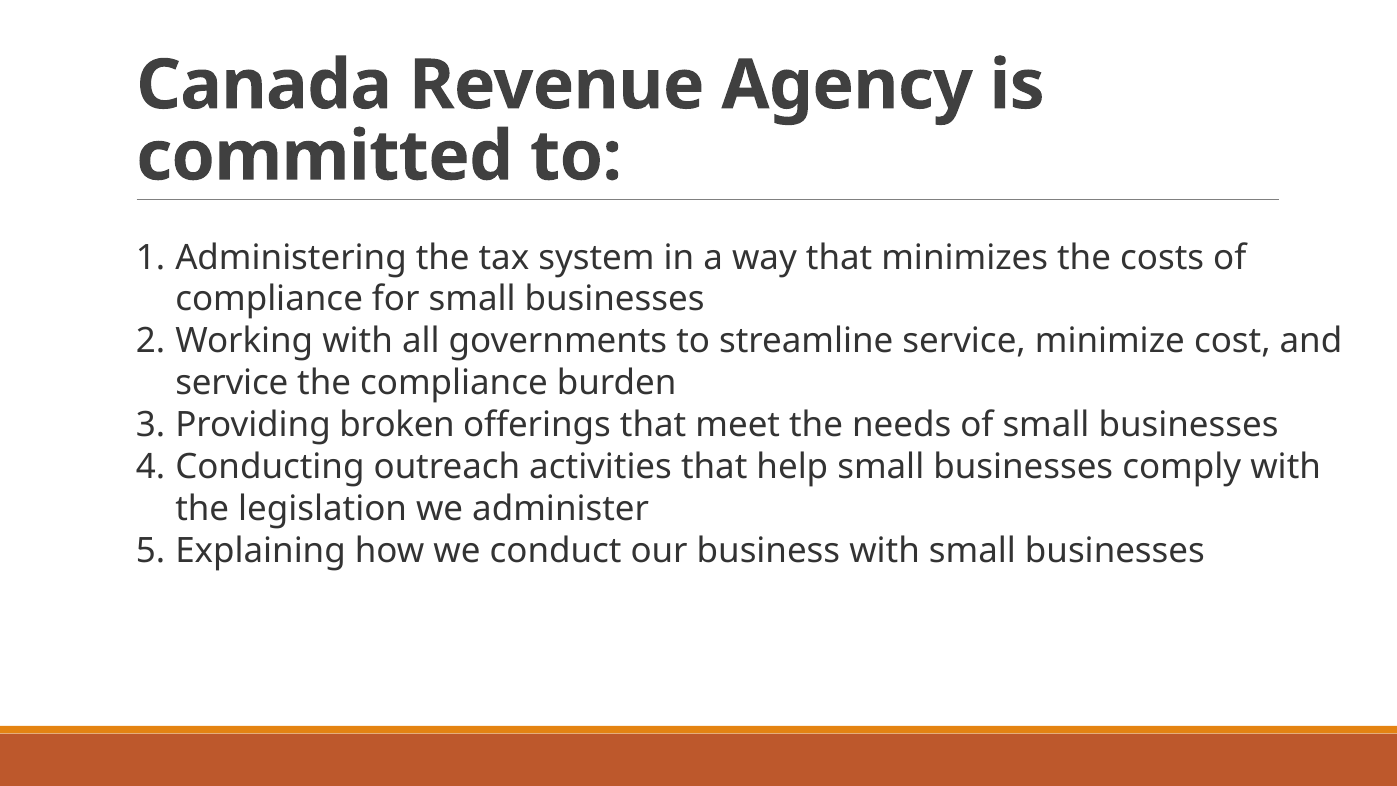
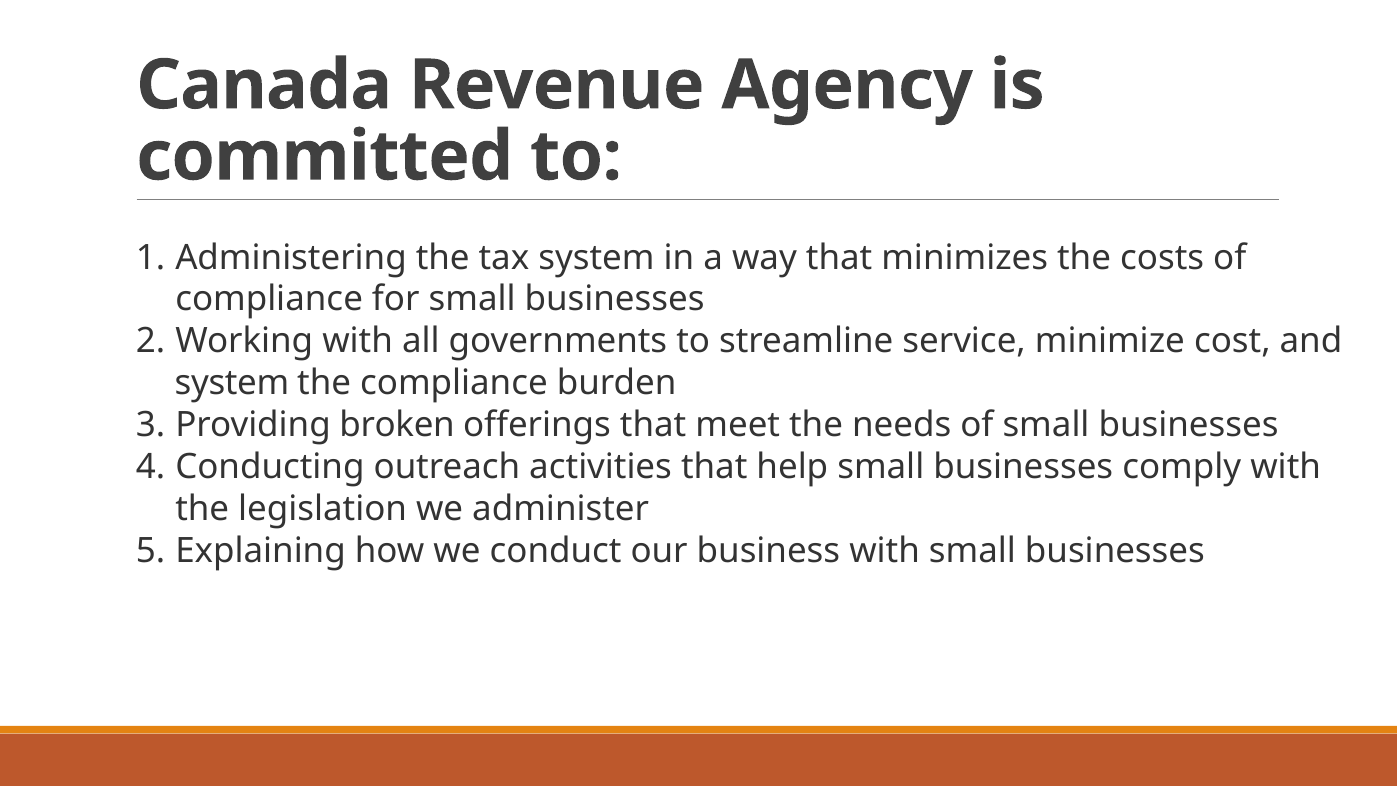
service at (232, 383): service -> system
